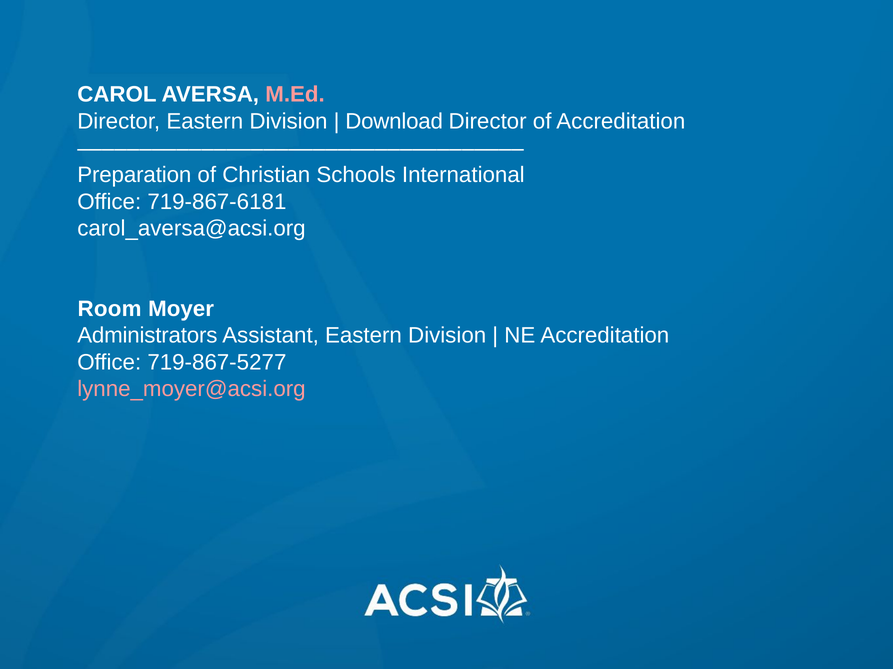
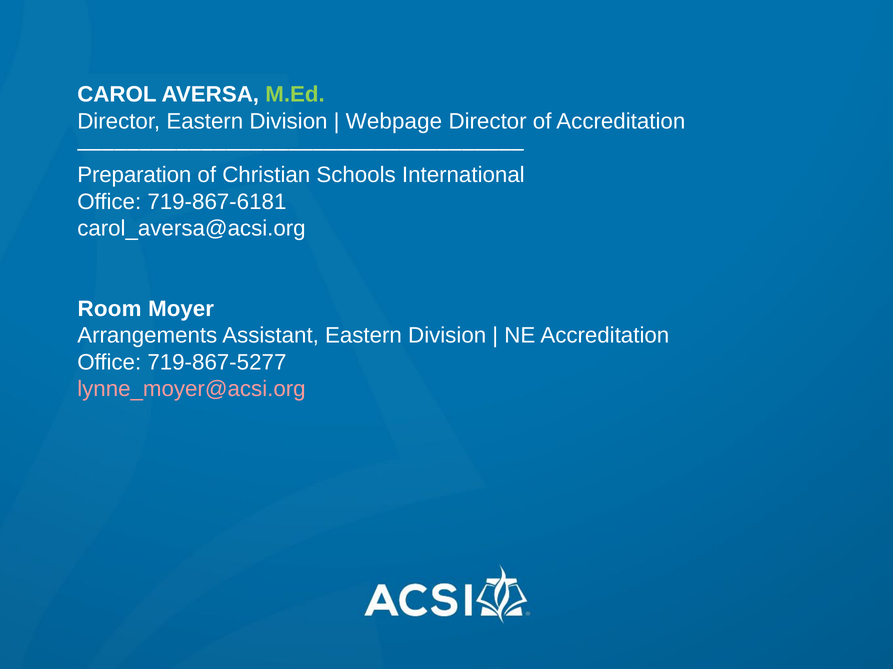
M.Ed colour: pink -> light green
Download: Download -> Webpage
Administrators: Administrators -> Arrangements
